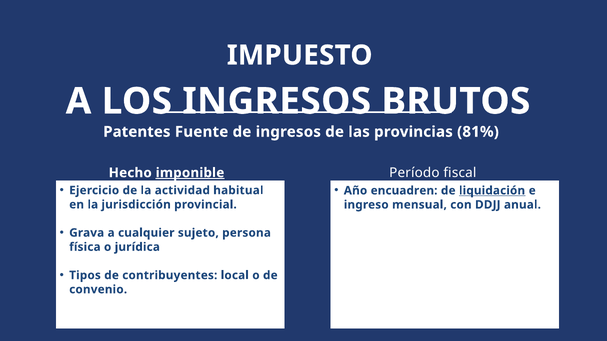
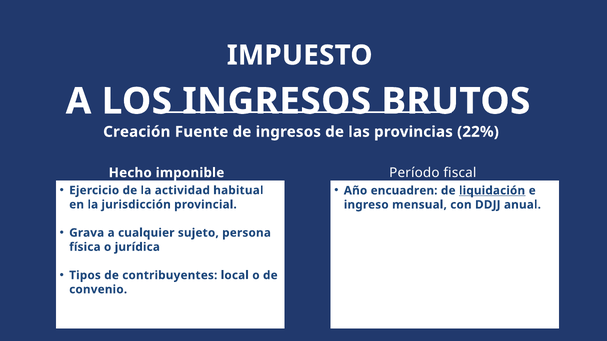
Patentes: Patentes -> Creación
81%: 81% -> 22%
imponible underline: present -> none
